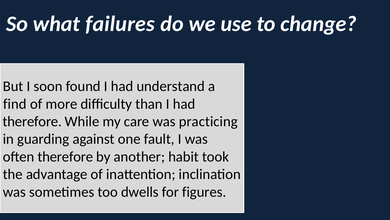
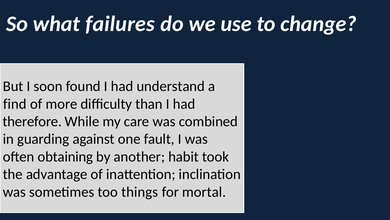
practicing: practicing -> combined
often therefore: therefore -> obtaining
dwells: dwells -> things
figures: figures -> mortal
